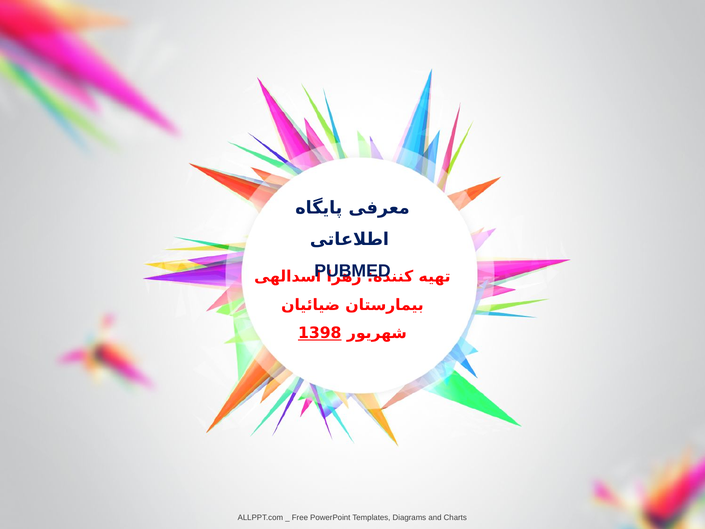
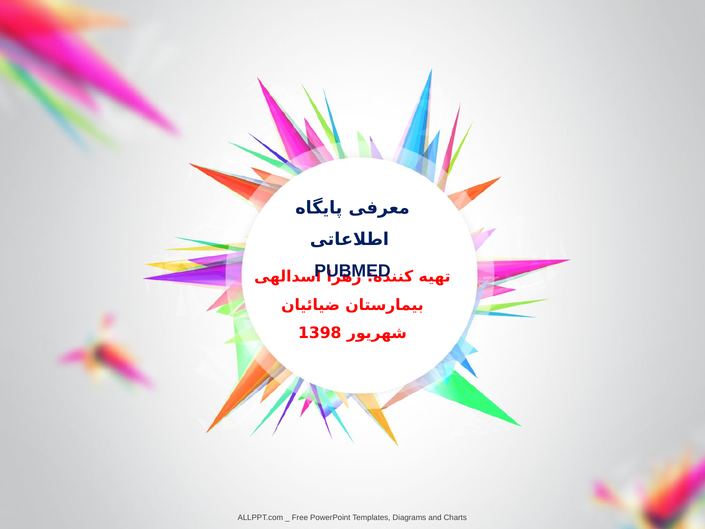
1398 underline: present -> none
